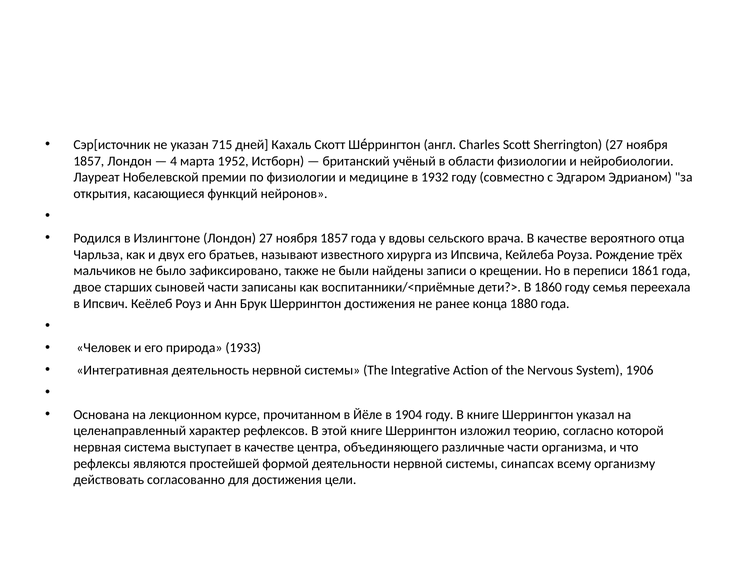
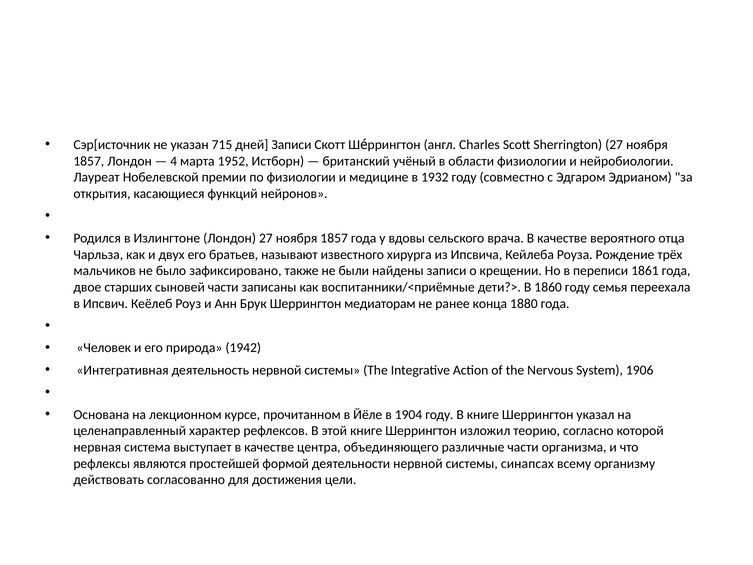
дней Кахаль: Кахаль -> Записи
Шеррингтон достижения: достижения -> медиаторам
1933: 1933 -> 1942
